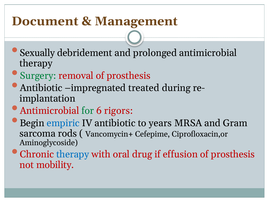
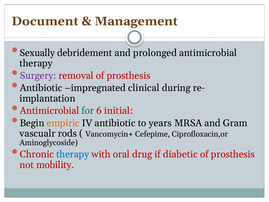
Surgery colour: green -> purple
treated: treated -> clinical
rigors: rigors -> initial
empiric colour: blue -> orange
sarcoma: sarcoma -> vascualr
effusion: effusion -> diabetic
